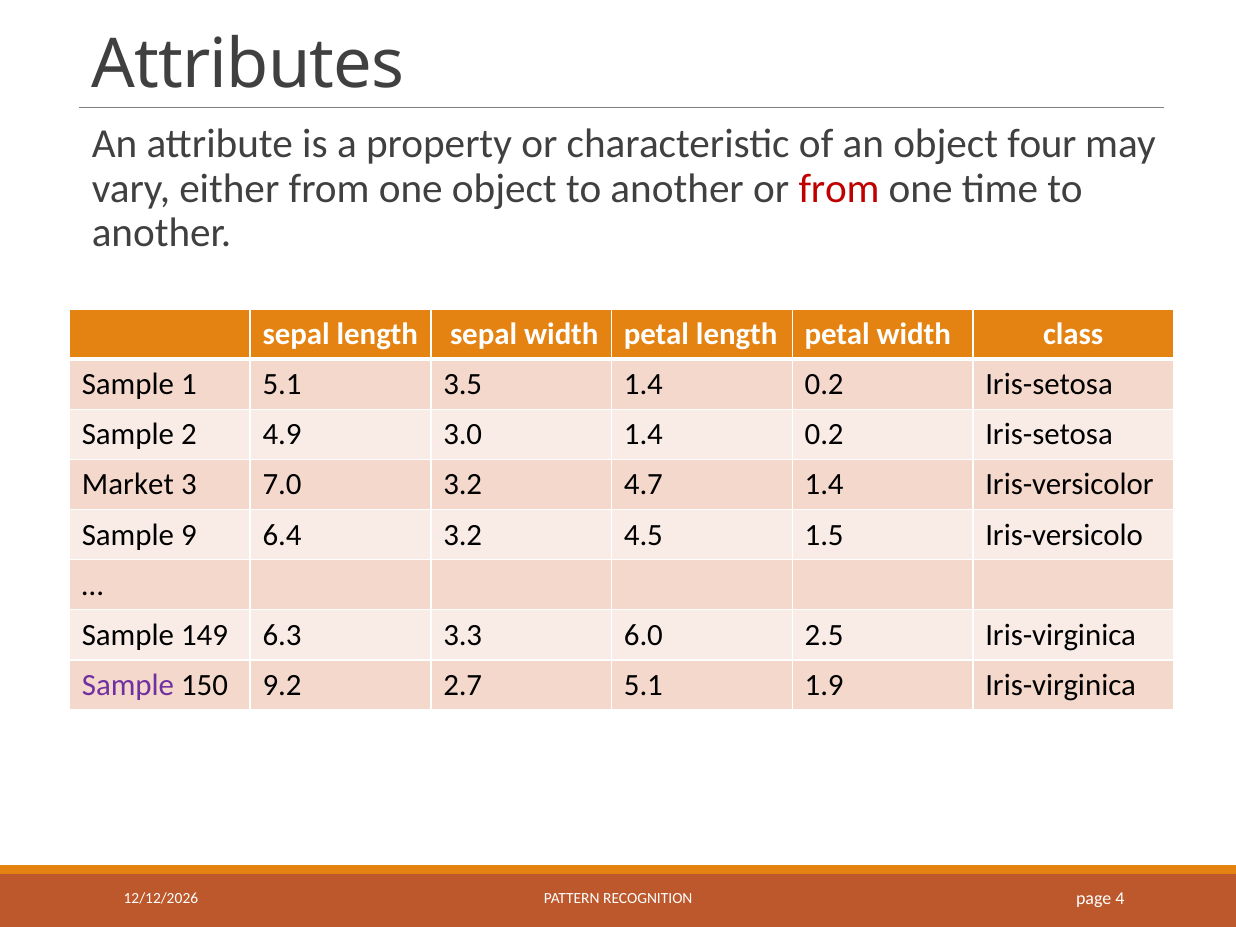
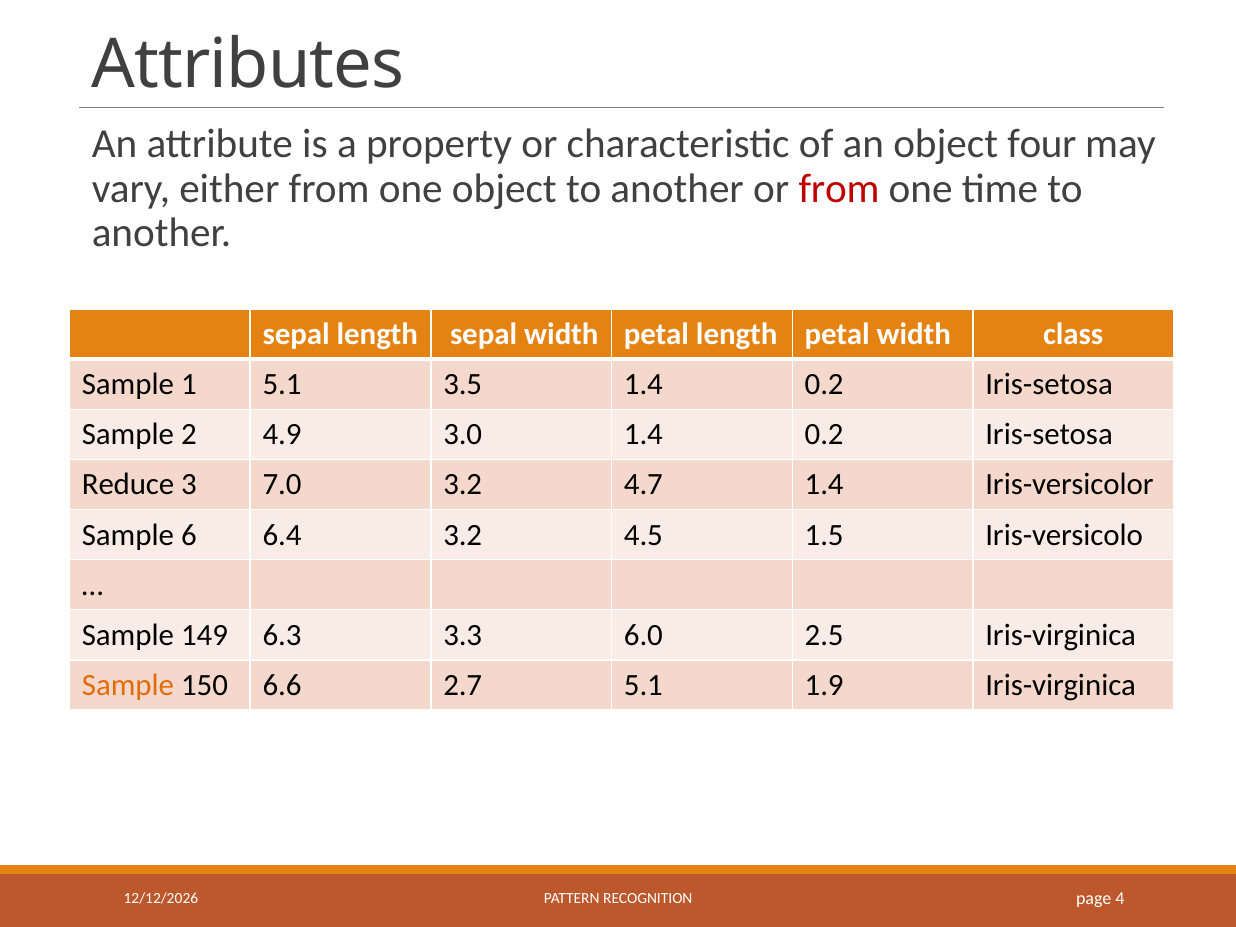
Market: Market -> Reduce
9: 9 -> 6
Sample at (128, 685) colour: purple -> orange
9.2: 9.2 -> 6.6
